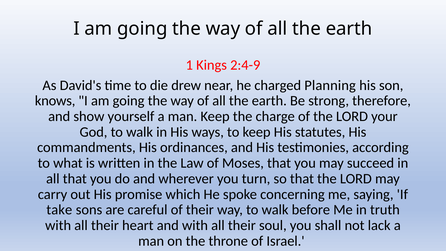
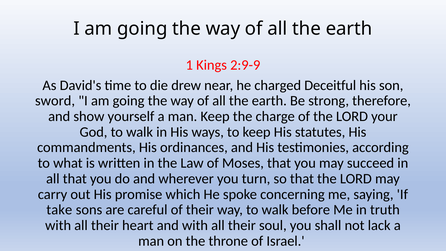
2:4-9: 2:4-9 -> 2:9-9
Planning: Planning -> Deceitful
knows: knows -> sword
